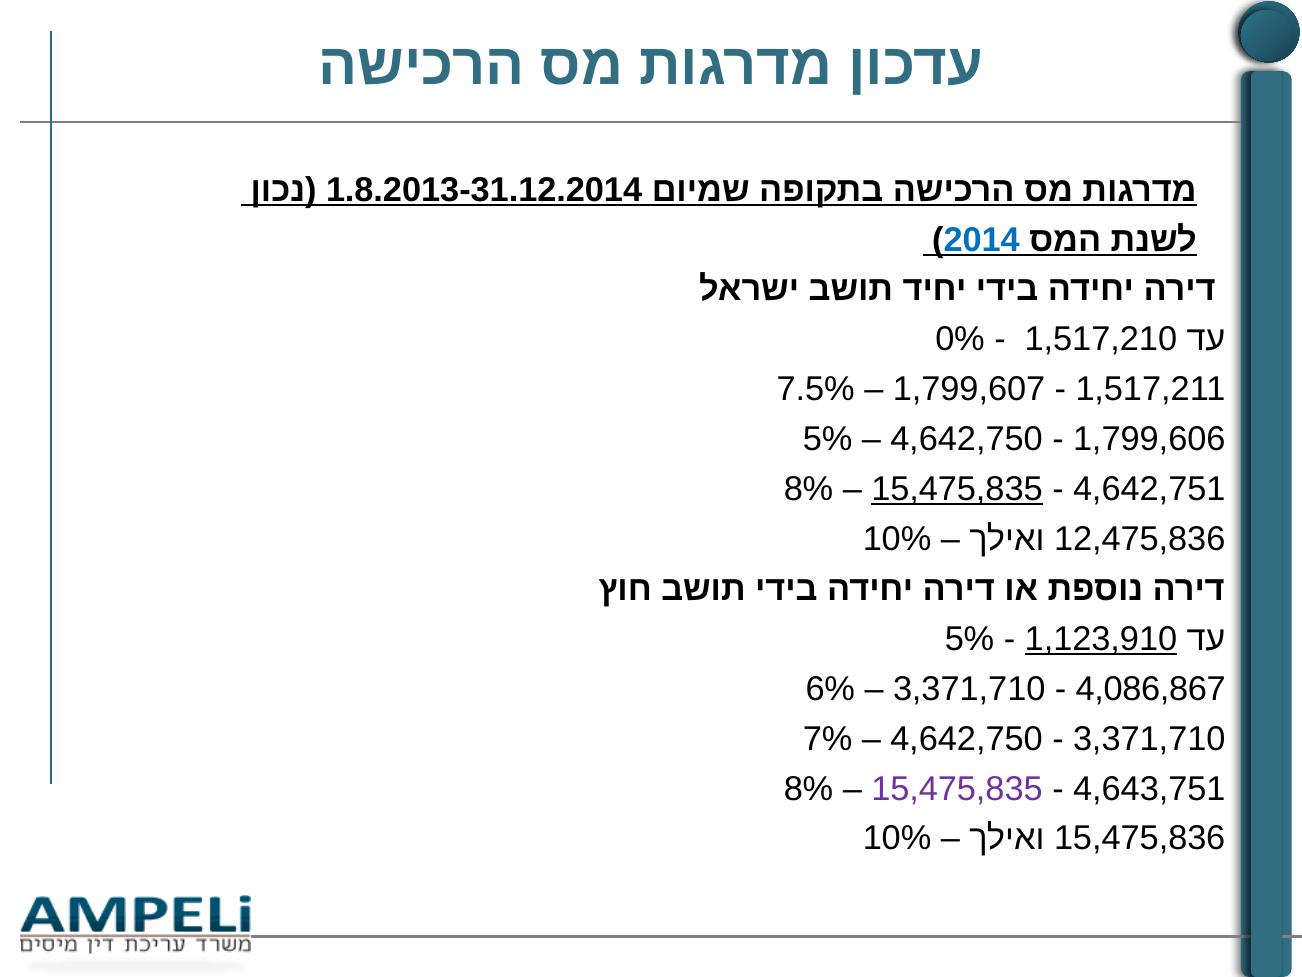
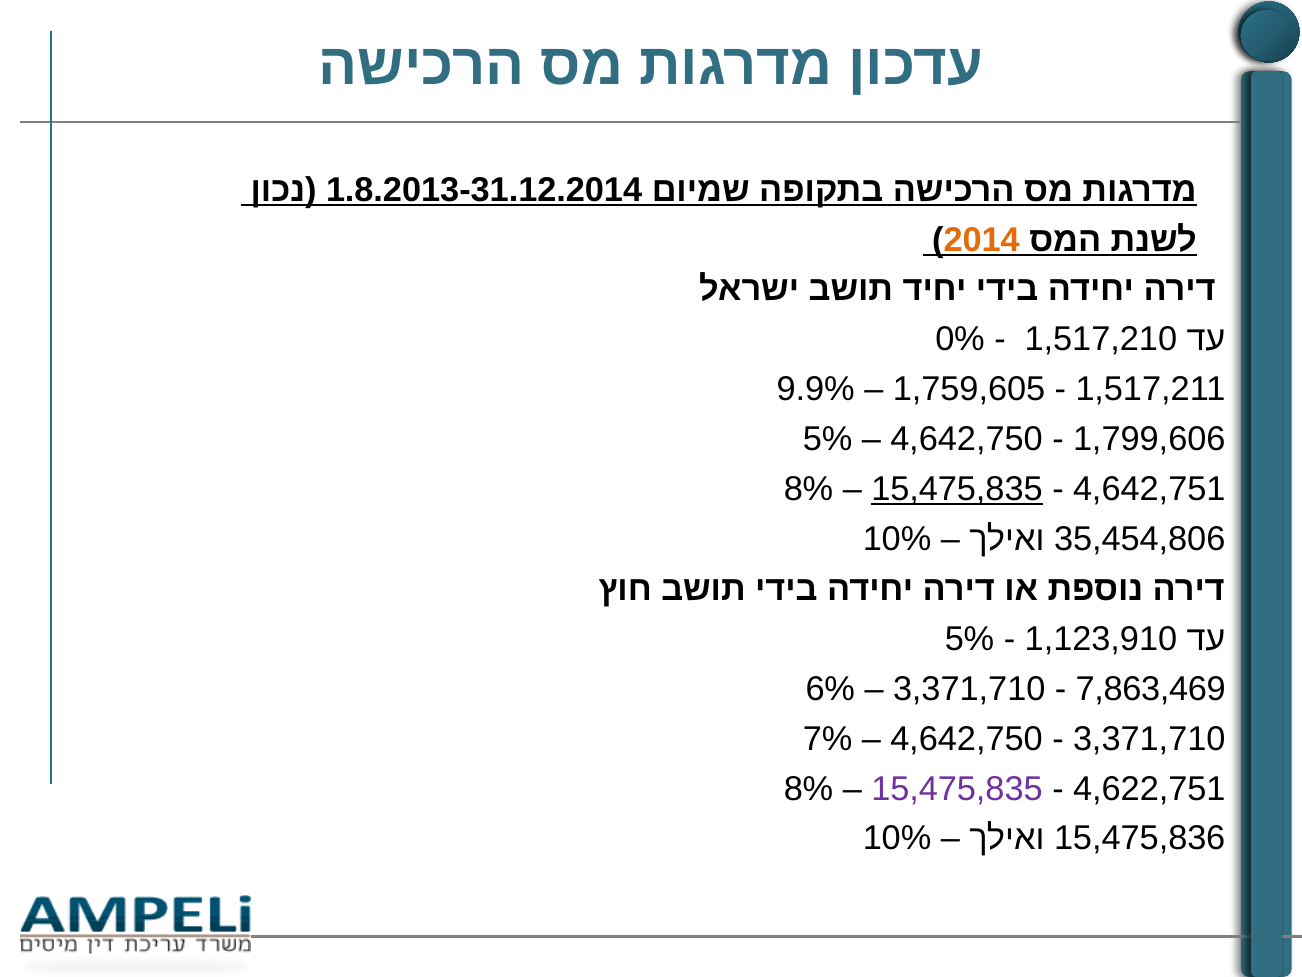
2014 colour: blue -> orange
7.5%: 7.5% -> 9.9%
1,799,607: 1,799,607 -> 1,759,605
12,475,836: 12,475,836 -> 35,454,806
1,123,910 underline: present -> none
4,086,867: 4,086,867 -> 7,863,469
4,643,751: 4,643,751 -> 4,622,751
